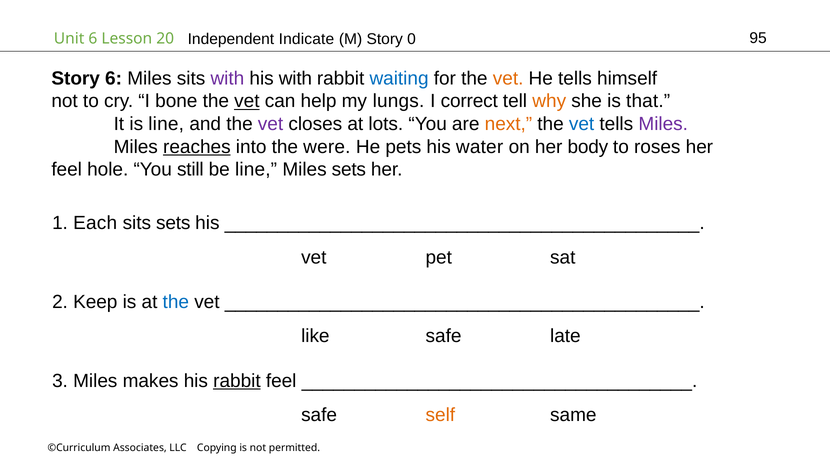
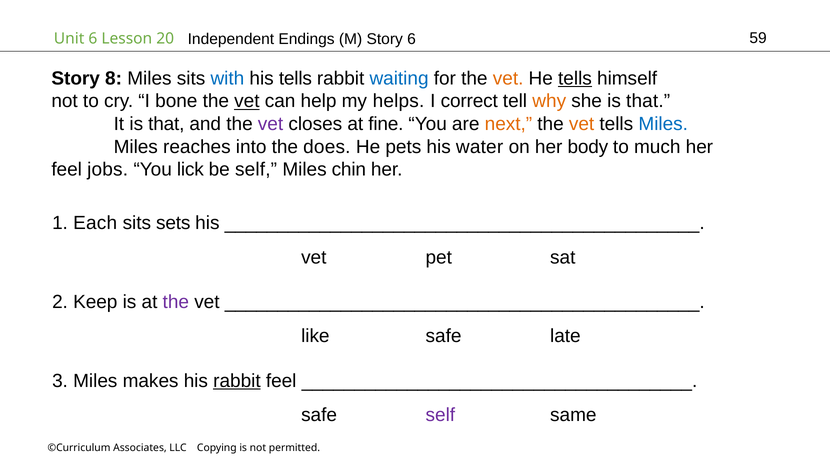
Indicate: Indicate -> Endings
Story 0: 0 -> 6
95: 95 -> 59
Story 6: 6 -> 8
with at (227, 78) colour: purple -> blue
his with: with -> tells
tells at (575, 78) underline: none -> present
lungs: lungs -> helps
It is line: line -> that
lots: lots -> fine
vet at (582, 124) colour: blue -> orange
Miles at (663, 124) colour: purple -> blue
reaches underline: present -> none
were: were -> does
roses: roses -> much
hole: hole -> jobs
still: still -> lick
be line: line -> self
Miles sets: sets -> chin
the at (176, 302) colour: blue -> purple
self at (440, 415) colour: orange -> purple
